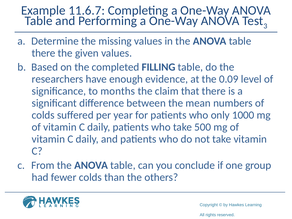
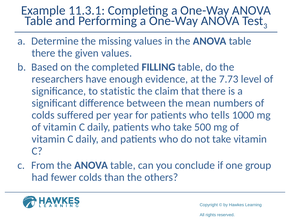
11.6.7: 11.6.7 -> 11.3.1
0.09: 0.09 -> 7.73
months: months -> statistic
only: only -> tells
